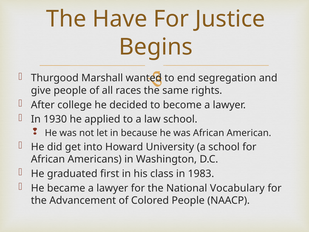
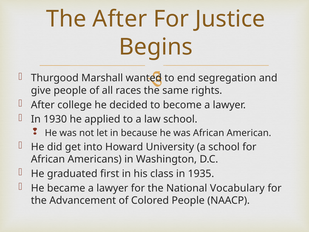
The Have: Have -> After
1983: 1983 -> 1935
